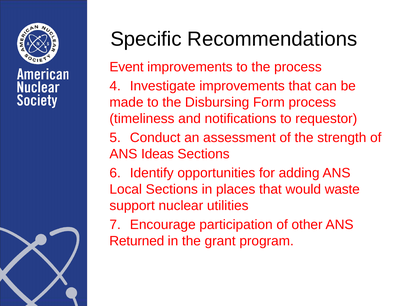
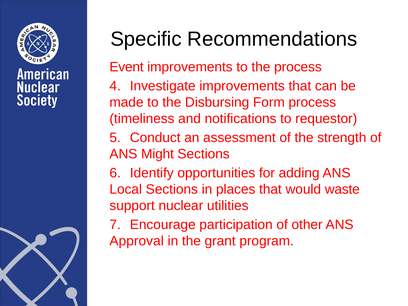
Ideas: Ideas -> Might
Returned: Returned -> Approval
